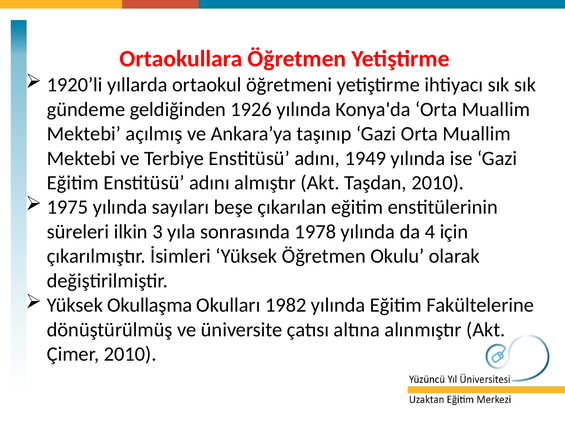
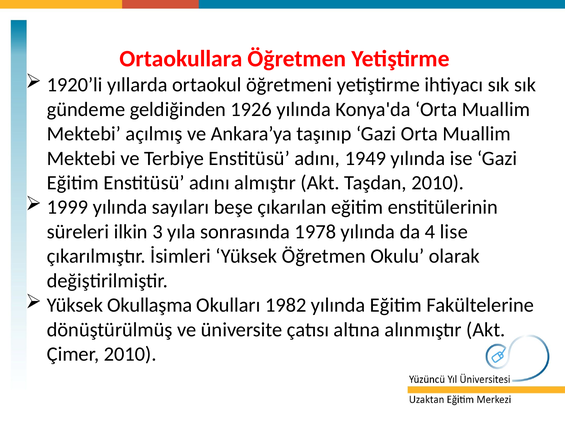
1975: 1975 -> 1999
için: için -> lise
